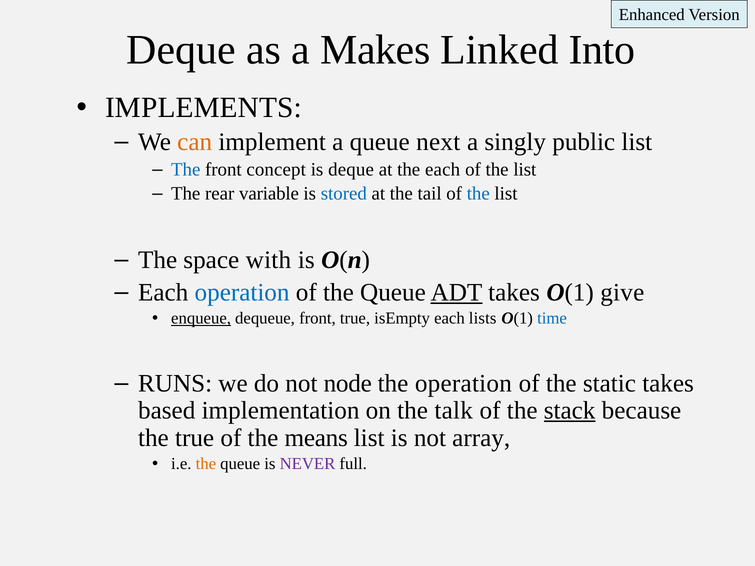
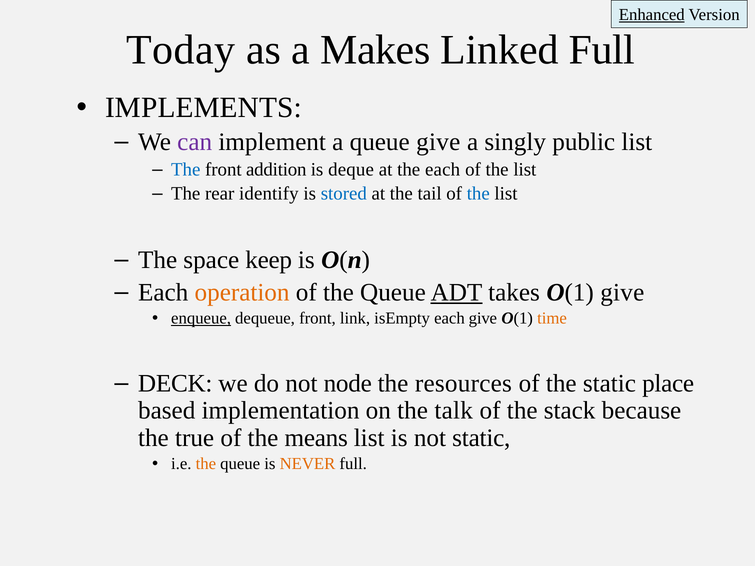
Enhanced underline: none -> present
Deque at (181, 50): Deque -> Today
Linked Into: Into -> Full
can colour: orange -> purple
queue next: next -> give
concept: concept -> addition
variable: variable -> identify
with: with -> keep
operation at (242, 292) colour: blue -> orange
front true: true -> link
each lists: lists -> give
time colour: blue -> orange
RUNS: RUNS -> DECK
the operation: operation -> resources
static takes: takes -> place
stack underline: present -> none
not array: array -> static
NEVER colour: purple -> orange
